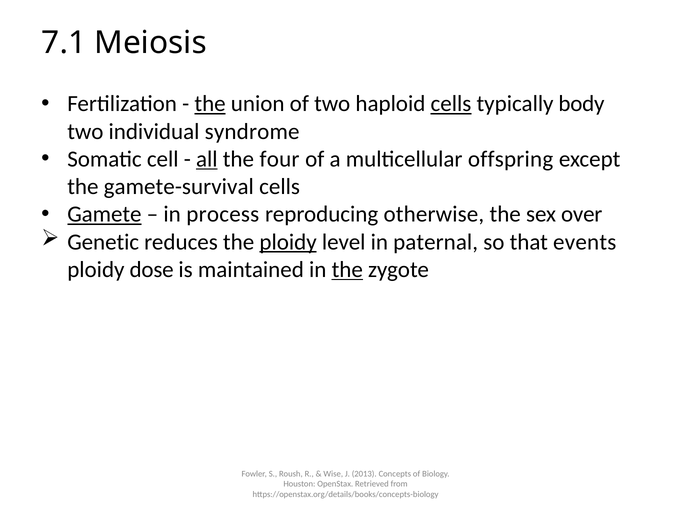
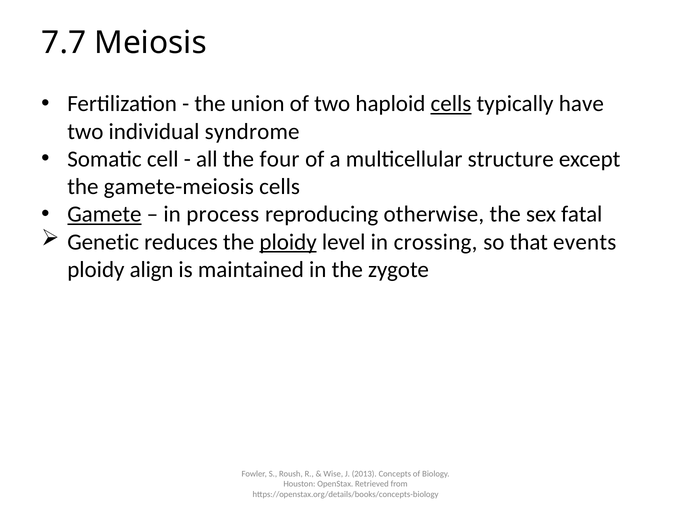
7.1: 7.1 -> 7.7
the at (210, 104) underline: present -> none
body: body -> have
all underline: present -> none
offspring: offspring -> structure
gamete-survival: gamete-survival -> gamete-meiosis
over: over -> fatal
paternal: paternal -> crossing
dose: dose -> align
the at (347, 270) underline: present -> none
